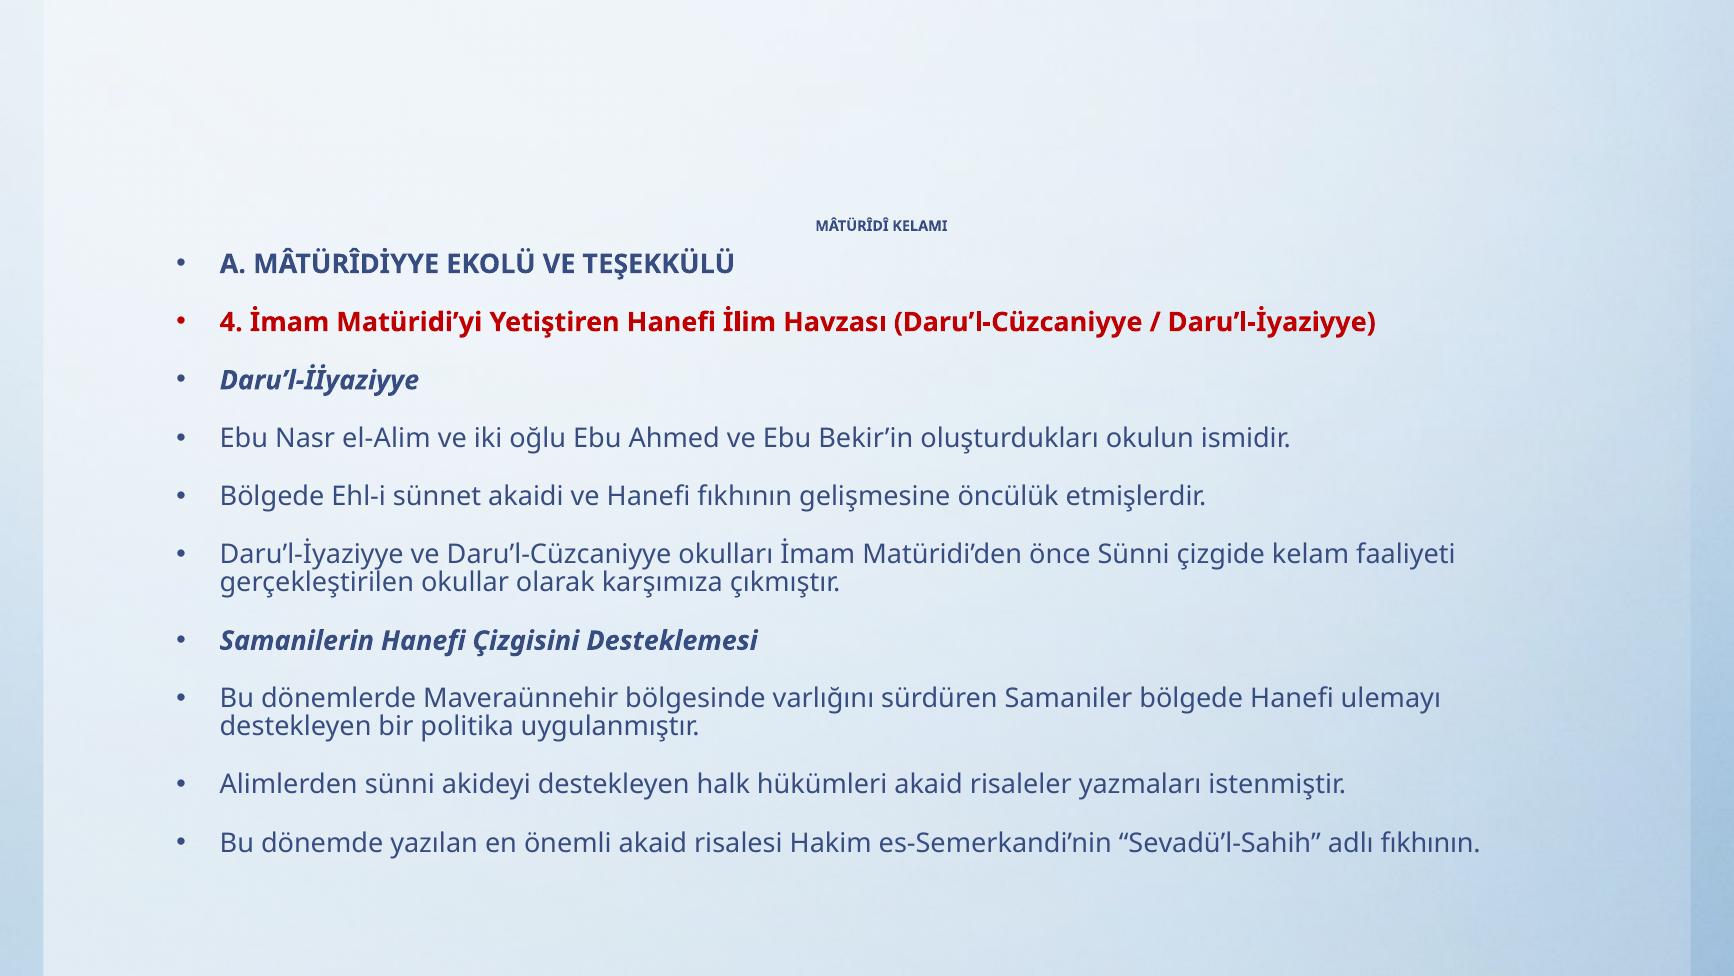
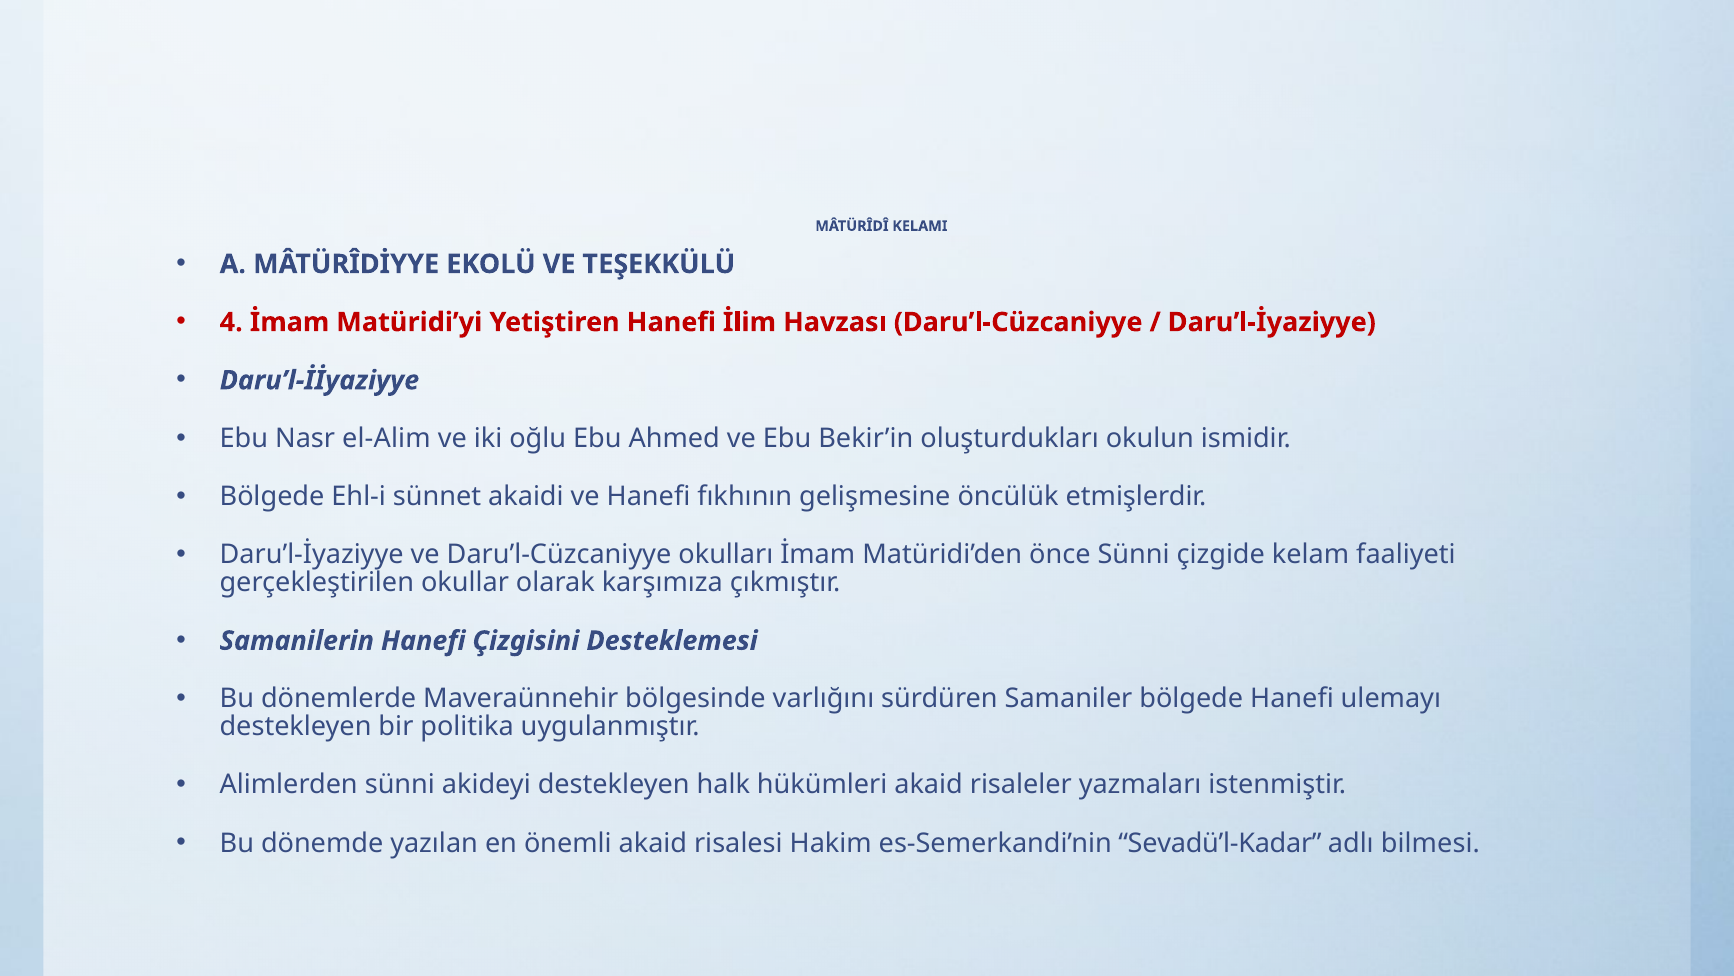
Sevadü’l-Sahih: Sevadü’l-Sahih -> Sevadü’l-Kadar
adlı fıkhının: fıkhının -> bilmesi
